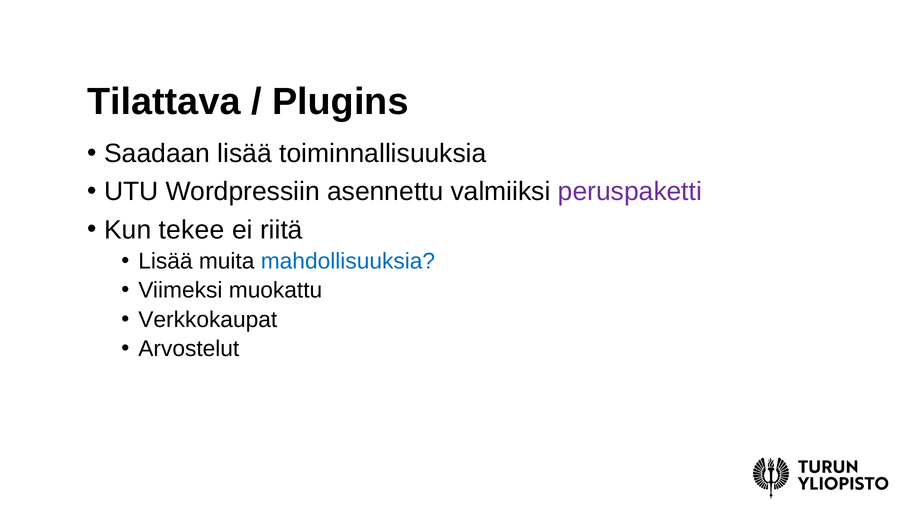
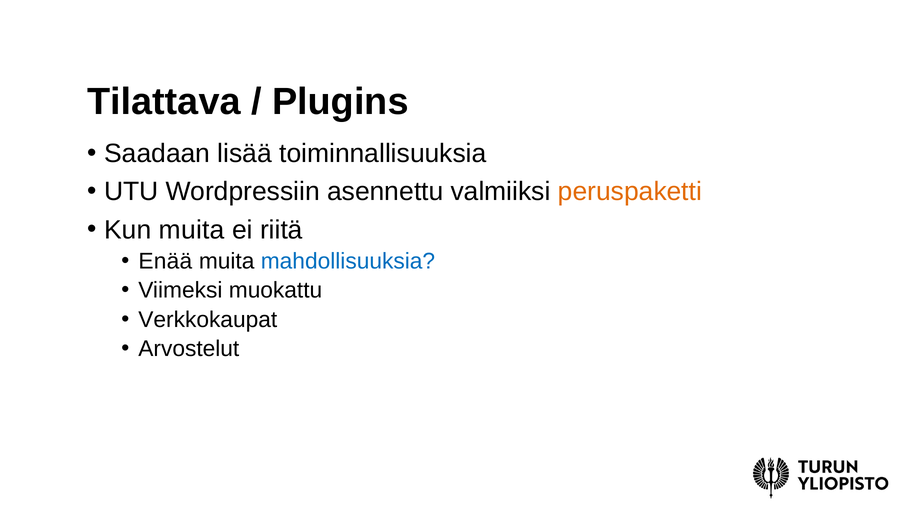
peruspaketti colour: purple -> orange
Kun tekee: tekee -> muita
Lisää at (165, 261): Lisää -> Enää
